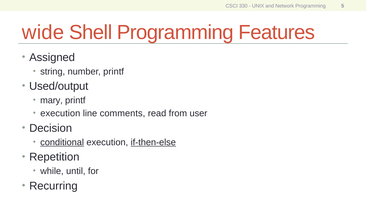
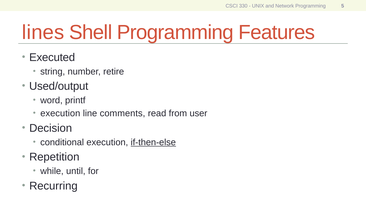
wide: wide -> lines
Assigned: Assigned -> Executed
number printf: printf -> retire
mary: mary -> word
conditional underline: present -> none
